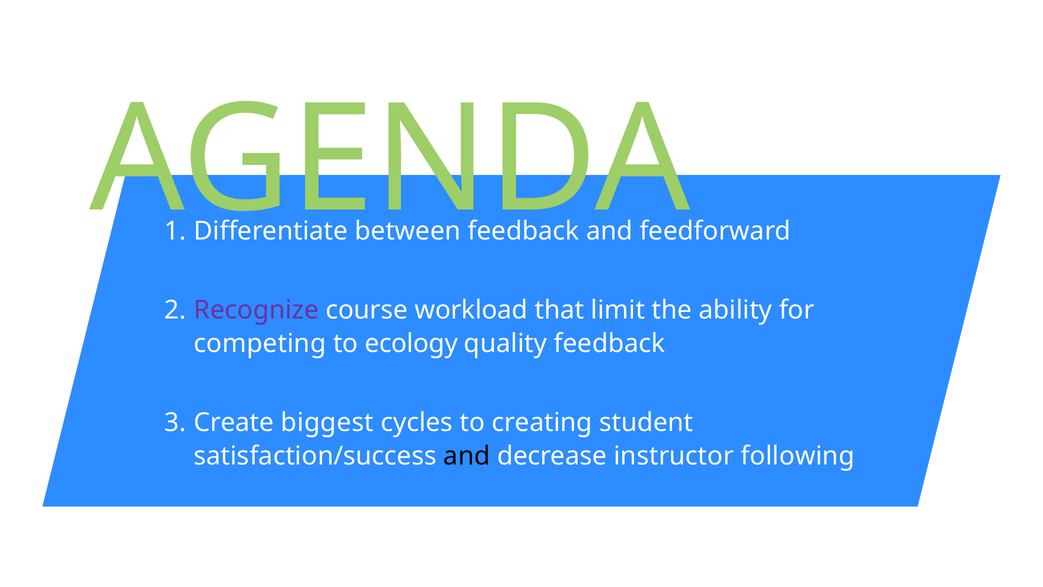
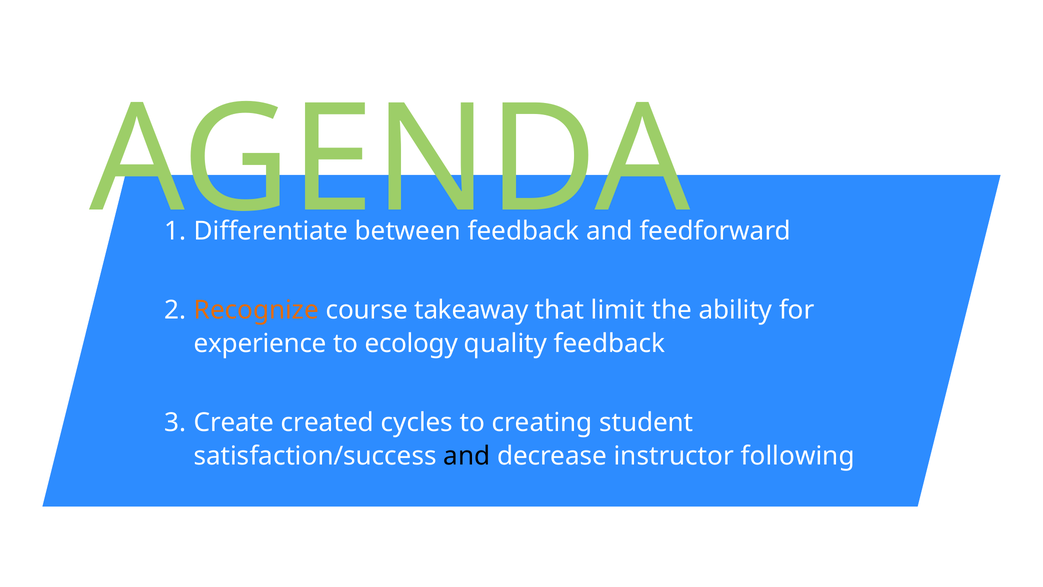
Recognize colour: purple -> orange
workload: workload -> takeaway
competing: competing -> experience
biggest: biggest -> created
